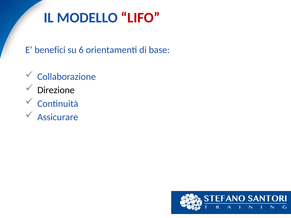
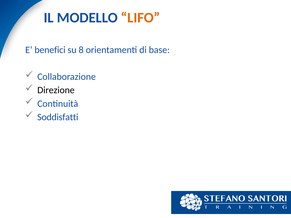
LIFO colour: red -> orange
6: 6 -> 8
Assicurare: Assicurare -> Soddisfatti
